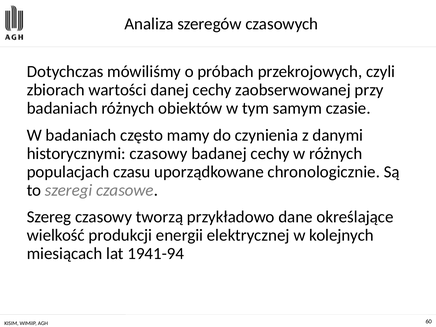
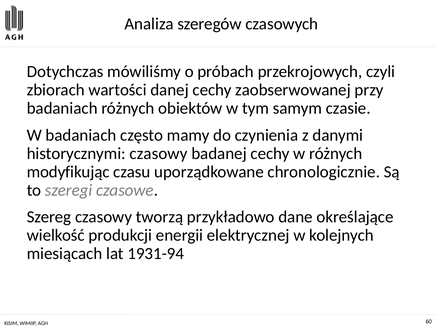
populacjach: populacjach -> modyfikując
1941-94: 1941-94 -> 1931-94
